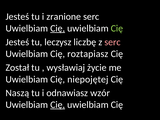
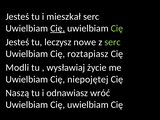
zranione: zranione -> mieszkał
liczbę: liczbę -> nowe
serc at (113, 42) colour: pink -> light green
Został: Został -> Modli
wzór: wzór -> wróć
Cię at (58, 105) underline: present -> none
